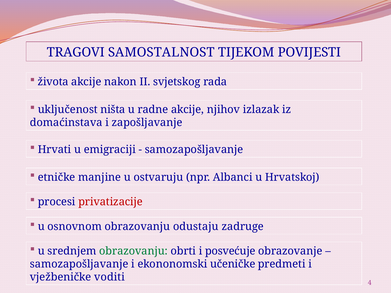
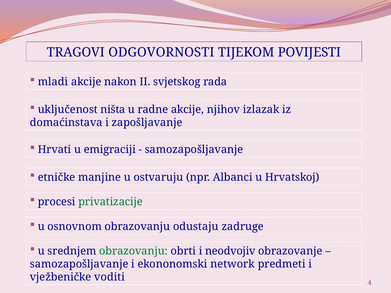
SAMOSTALNOST: SAMOSTALNOST -> ODGOVORNOSTI
života: života -> mladi
privatizacije colour: red -> green
posvećuje: posvećuje -> neodvojiv
učeničke: učeničke -> network
